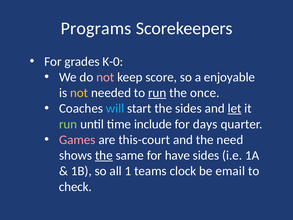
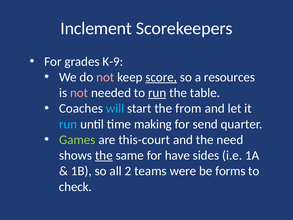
Programs: Programs -> Inclement
K-0: K-0 -> K-9
score underline: none -> present
enjoyable: enjoyable -> resources
not at (79, 93) colour: yellow -> pink
once: once -> table
the sides: sides -> from
let underline: present -> none
run at (68, 124) colour: light green -> light blue
include: include -> making
days: days -> send
Games colour: pink -> light green
1: 1 -> 2
clock: clock -> were
email: email -> forms
